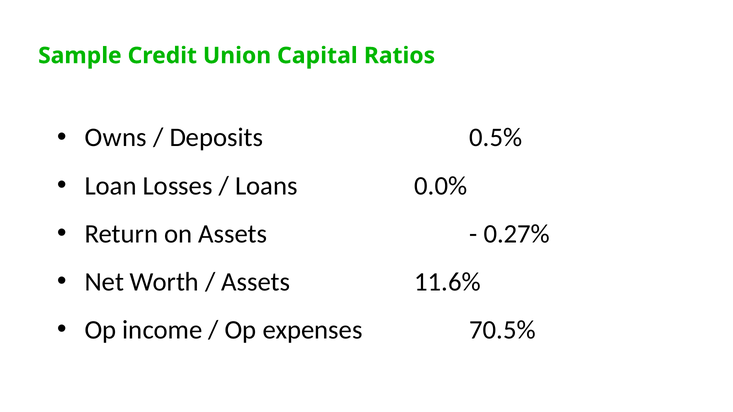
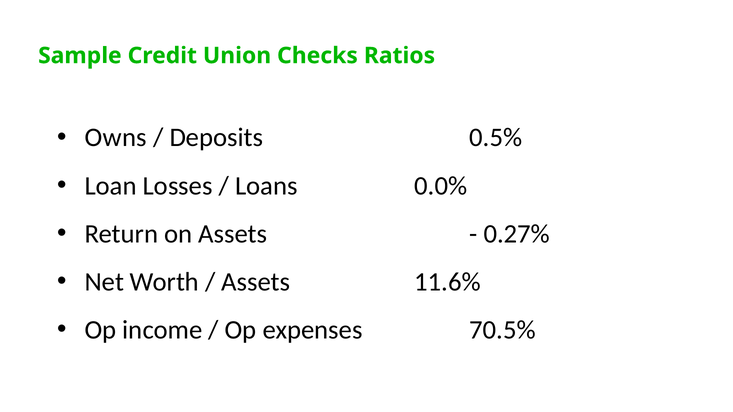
Capital: Capital -> Checks
